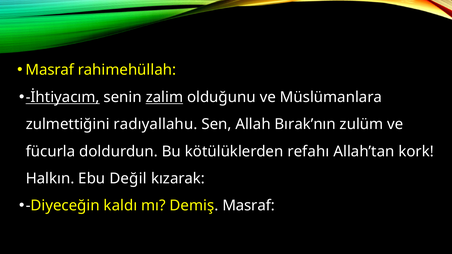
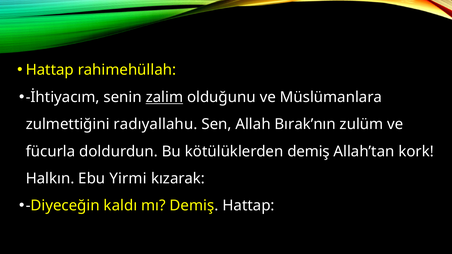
Masraf at (50, 70): Masraf -> Hattap
İhtiyacım underline: present -> none
kötülüklerden refahı: refahı -> demiş
Değil: Değil -> Yirmi
Demiş Masraf: Masraf -> Hattap
